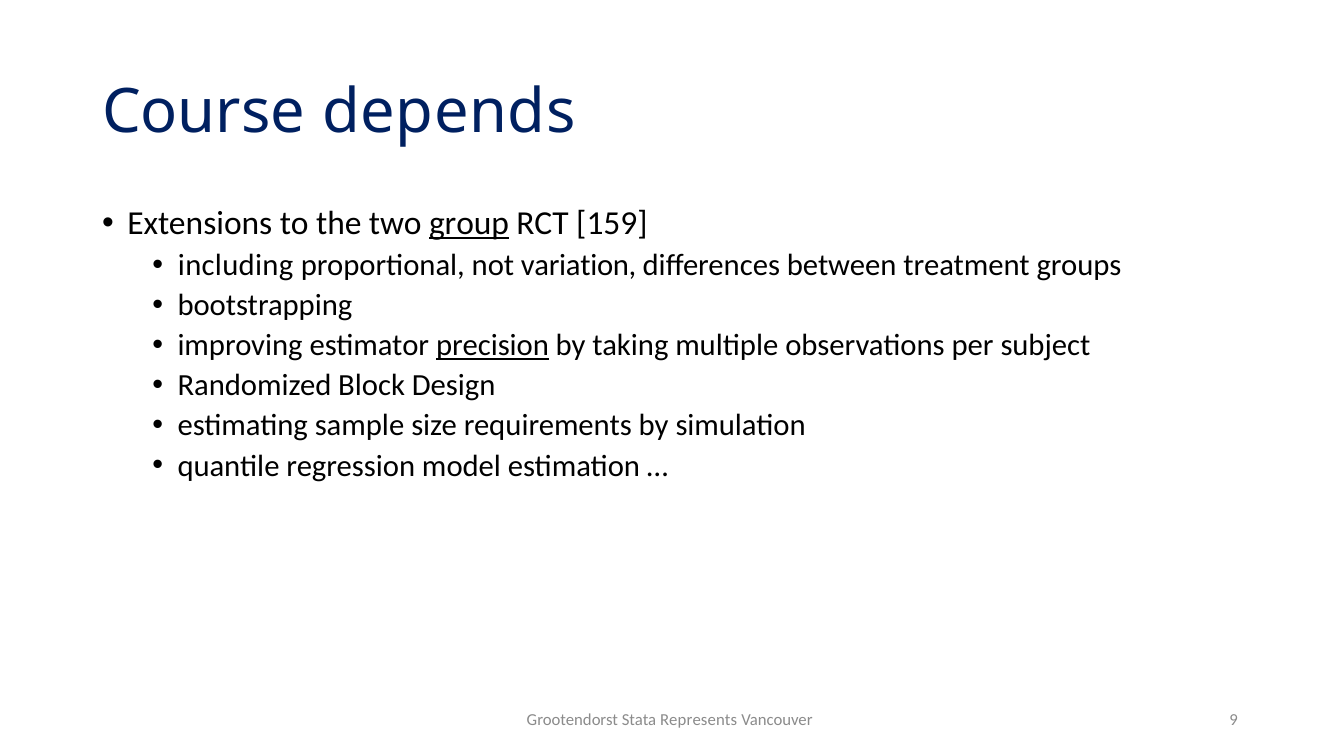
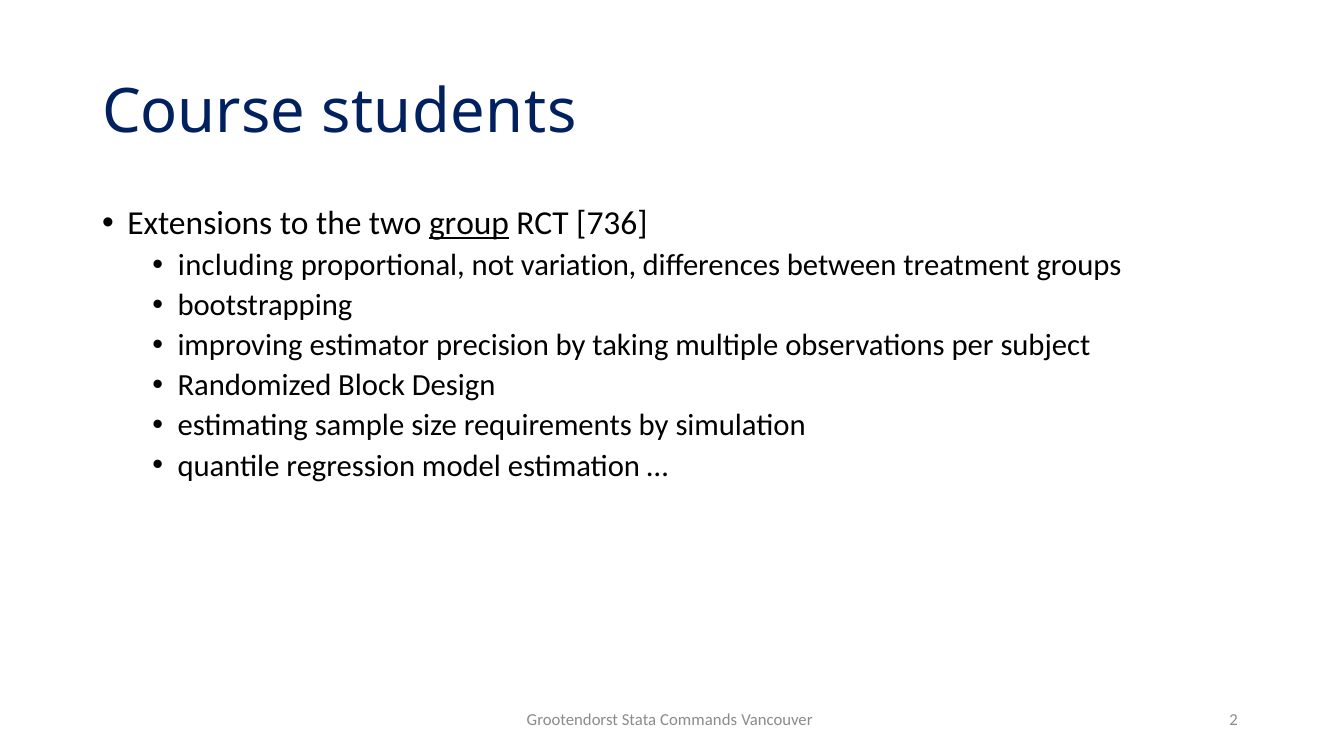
depends: depends -> students
159: 159 -> 736
precision underline: present -> none
Represents: Represents -> Commands
9: 9 -> 2
